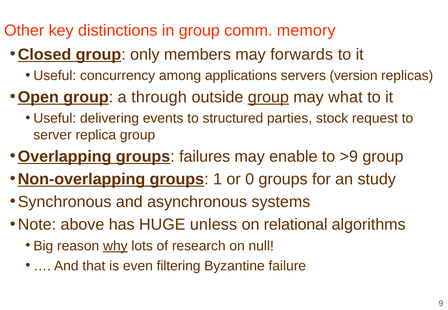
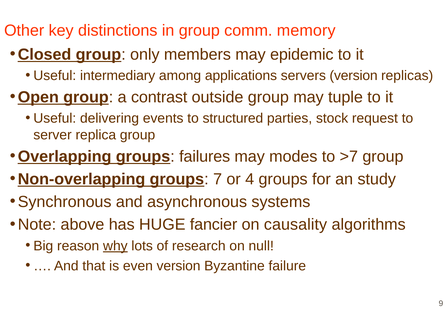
forwards: forwards -> epidemic
concurrency: concurrency -> intermediary
through: through -> contrast
group at (268, 97) underline: present -> none
what: what -> tuple
enable: enable -> modes
>9: >9 -> >7
1: 1 -> 7
0: 0 -> 4
unless: unless -> fancier
relational: relational -> causality
even filtering: filtering -> version
